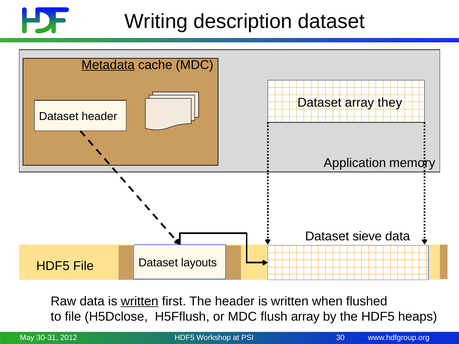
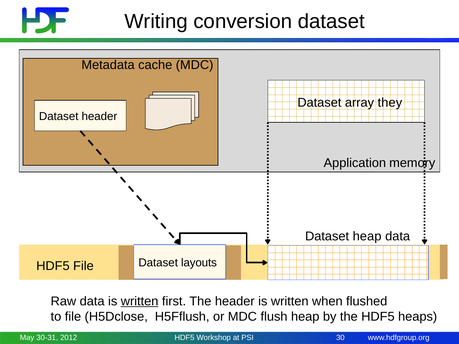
description: description -> conversion
Metadata underline: present -> none
Dataset sieve: sieve -> heap
flush array: array -> heap
